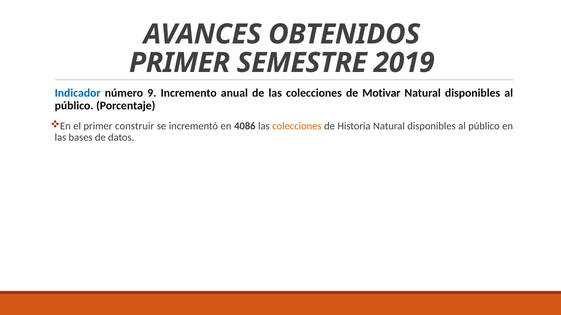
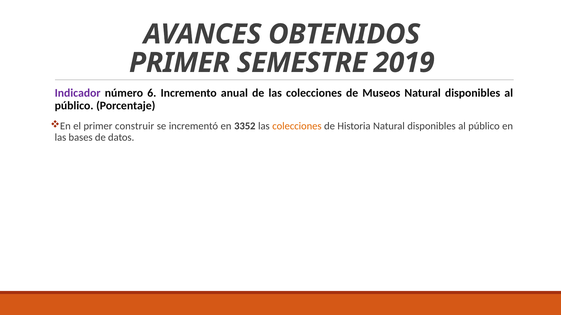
Indicador colour: blue -> purple
9: 9 -> 6
Motivar: Motivar -> Museos
4086: 4086 -> 3352
